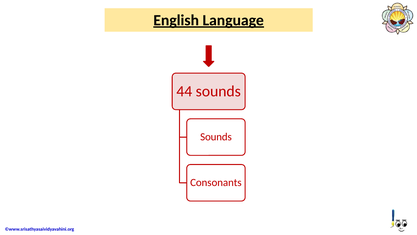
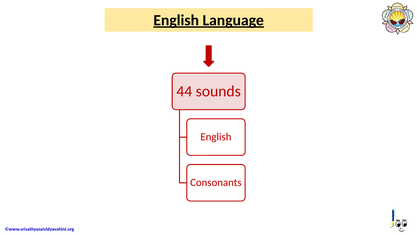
Sounds at (216, 137): Sounds -> English
